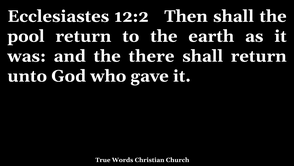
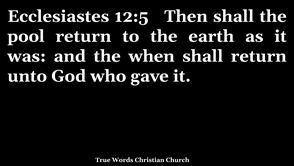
12:2: 12:2 -> 12:5
there: there -> when
